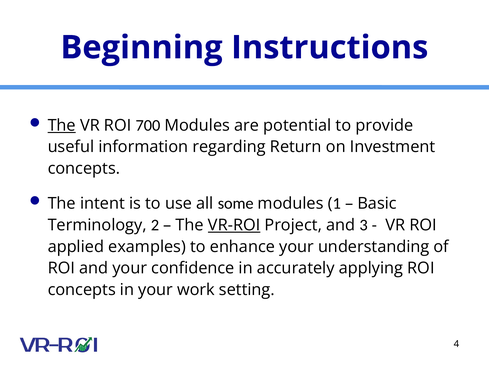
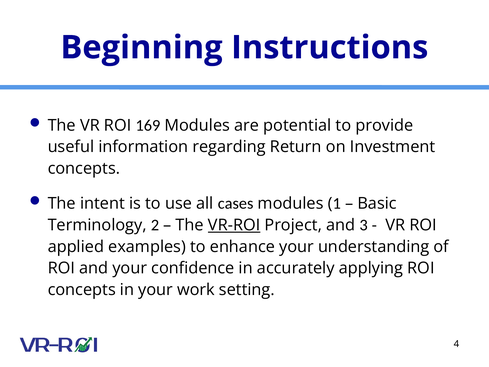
The at (62, 125) underline: present -> none
700: 700 -> 169
some: some -> cases
